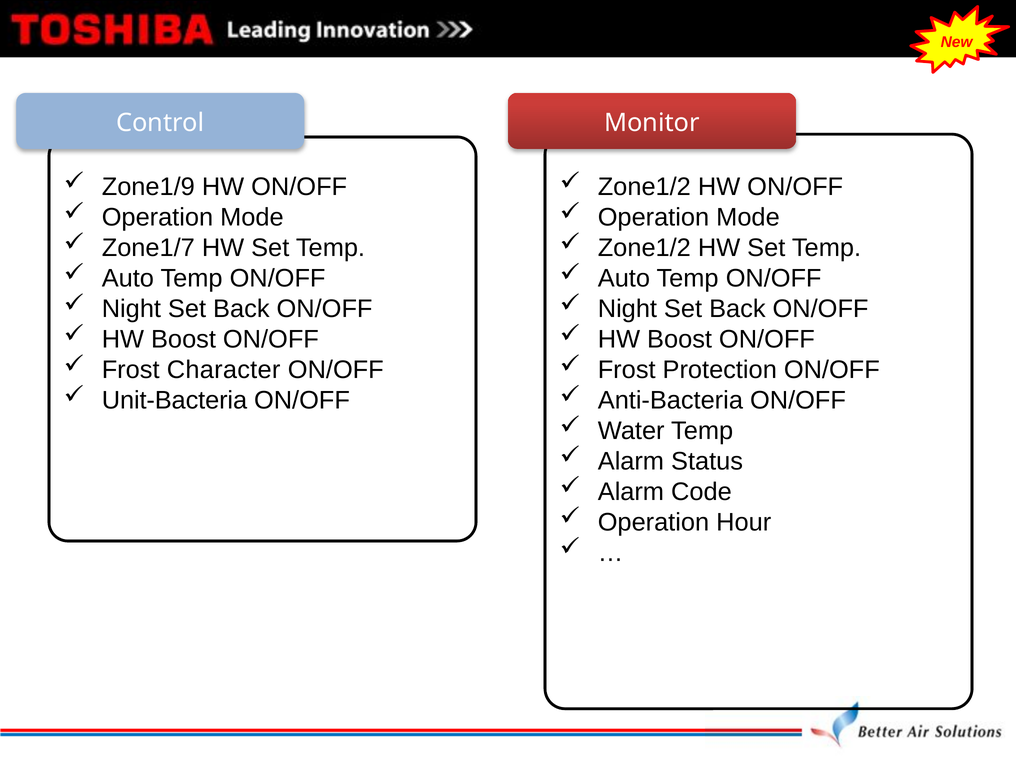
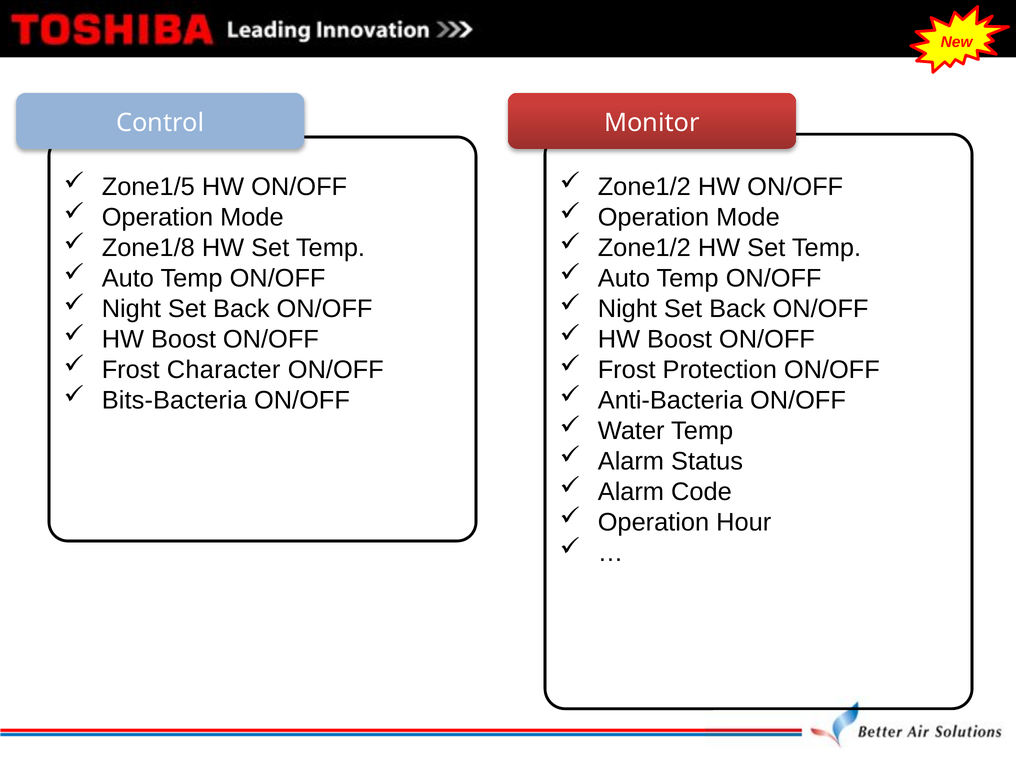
Zone1/9: Zone1/9 -> Zone1/5
Zone1/7: Zone1/7 -> Zone1/8
Unit-Bacteria: Unit-Bacteria -> Bits-Bacteria
